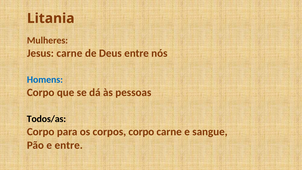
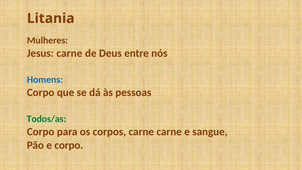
Todos/as colour: black -> green
corpos corpo: corpo -> carne
e entre: entre -> corpo
